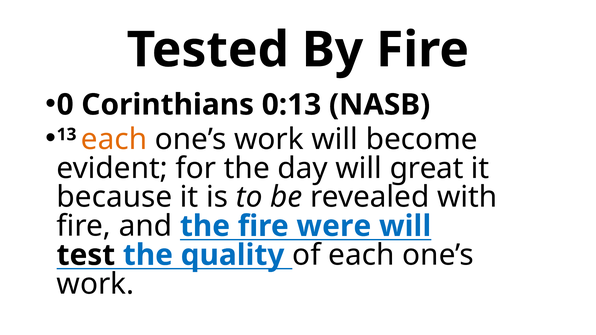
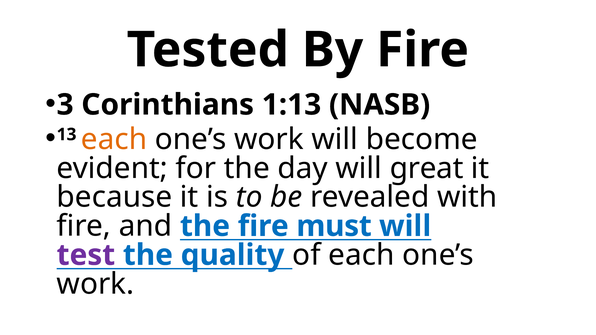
0: 0 -> 3
0:13: 0:13 -> 1:13
were: were -> must
test colour: black -> purple
